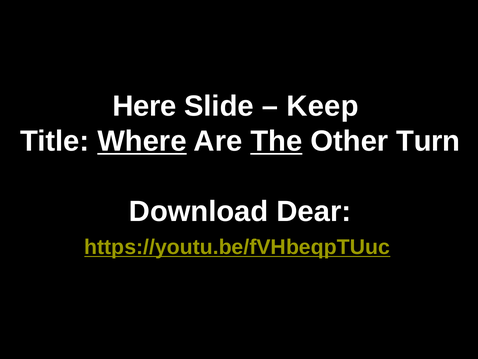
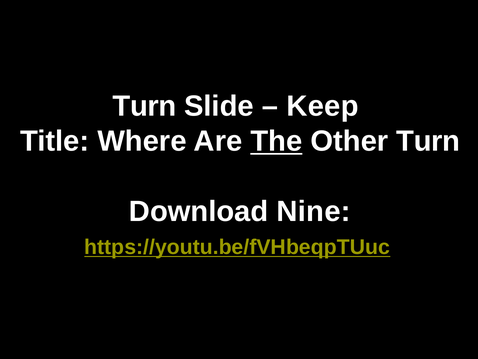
Here at (144, 106): Here -> Turn
Where underline: present -> none
Dear: Dear -> Nine
